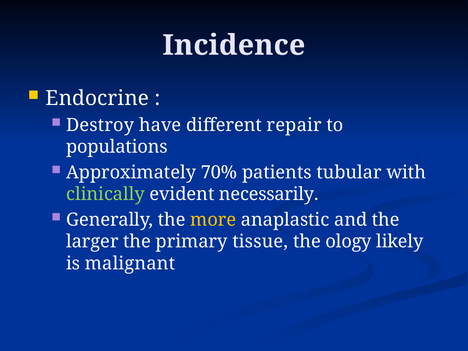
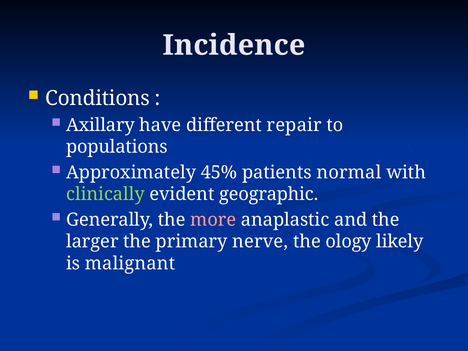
Endocrine: Endocrine -> Conditions
Destroy: Destroy -> Axillary
70%: 70% -> 45%
tubular: tubular -> normal
necessarily: necessarily -> geographic
more colour: yellow -> pink
tissue: tissue -> nerve
